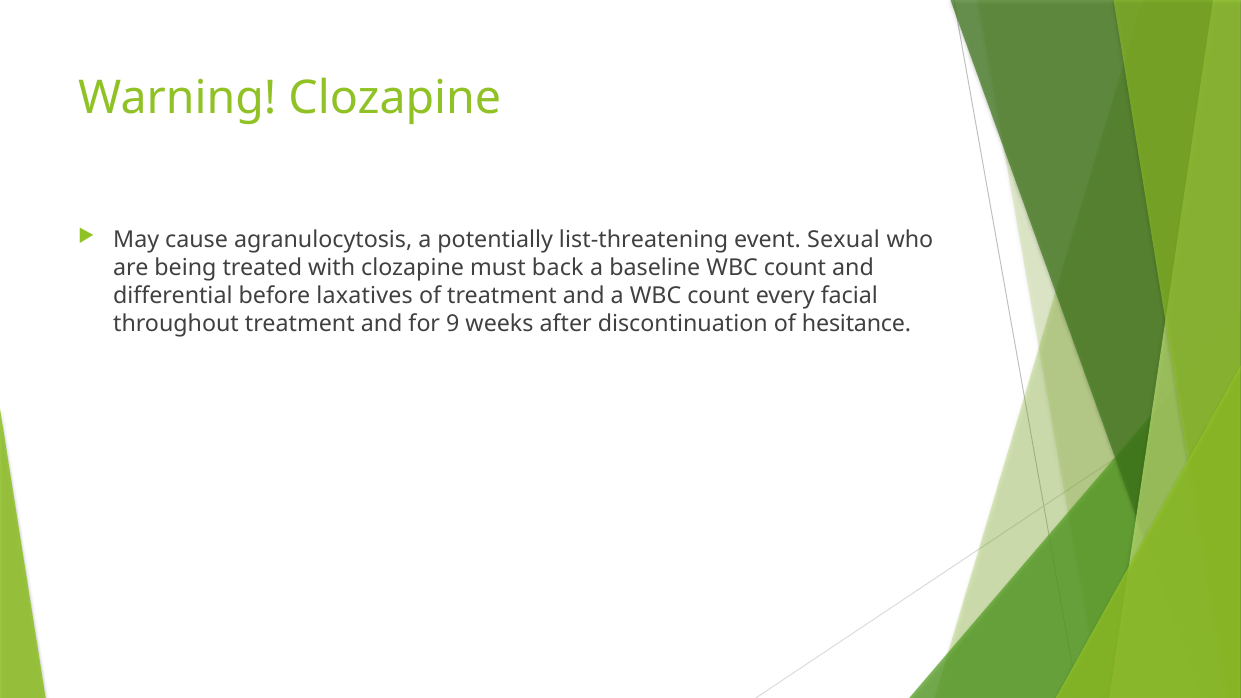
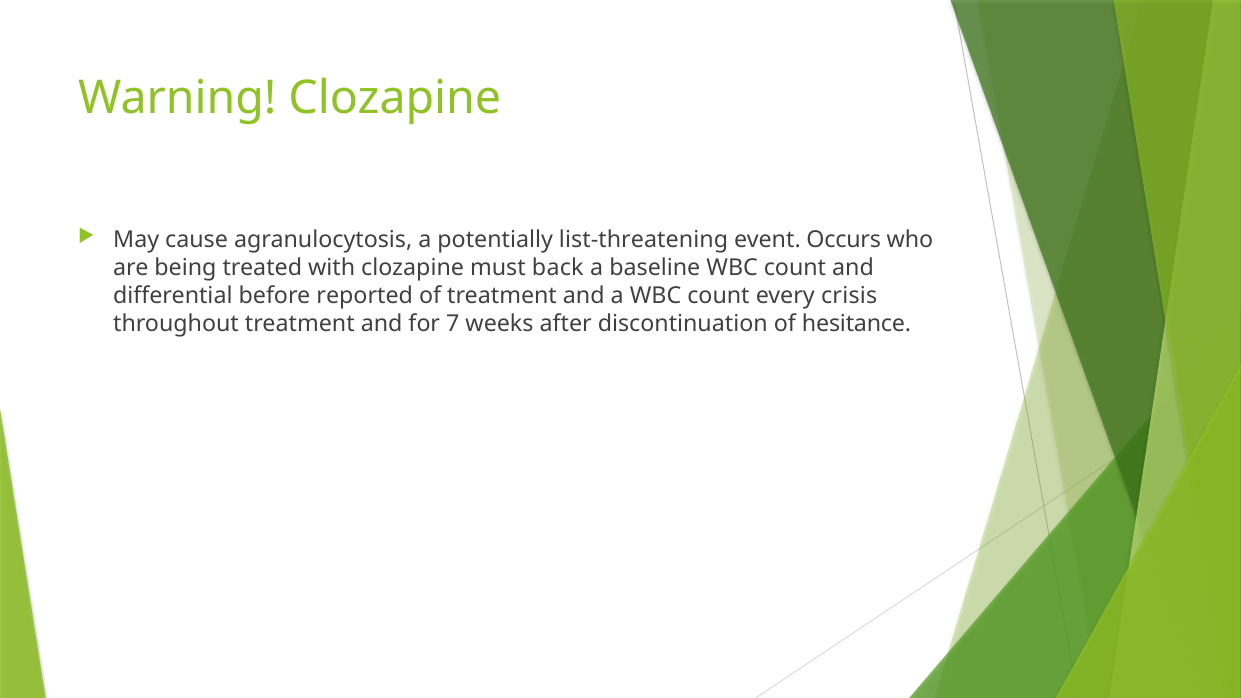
Sexual: Sexual -> Occurs
laxatives: laxatives -> reported
facial: facial -> crisis
9: 9 -> 7
